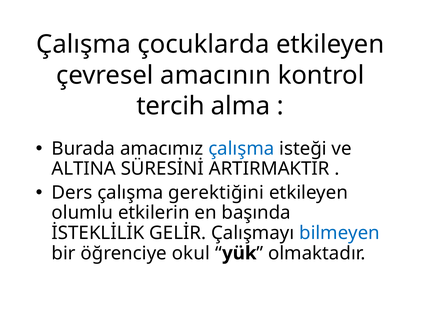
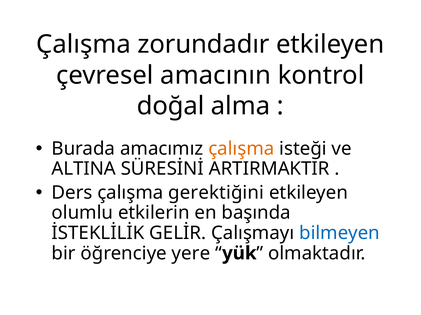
çocuklarda: çocuklarda -> zorundadır
tercih: tercih -> doğal
çalışma at (241, 149) colour: blue -> orange
okul: okul -> yere
